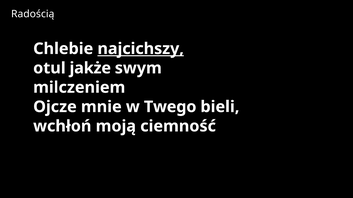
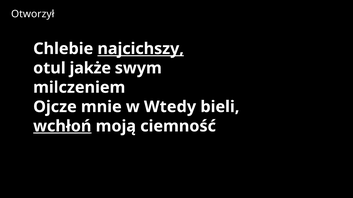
Radością: Radością -> Otworzył
Twego: Twego -> Wtedy
wchłoń underline: none -> present
